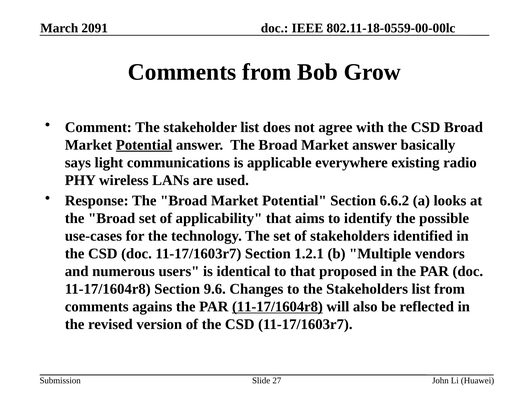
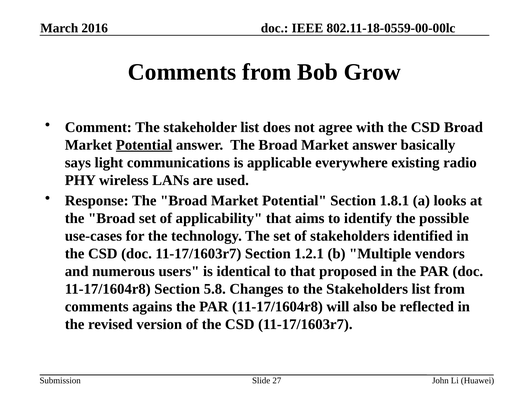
2091: 2091 -> 2016
6.6.2: 6.6.2 -> 1.8.1
9.6: 9.6 -> 5.8
11-17/1604r8 at (277, 306) underline: present -> none
